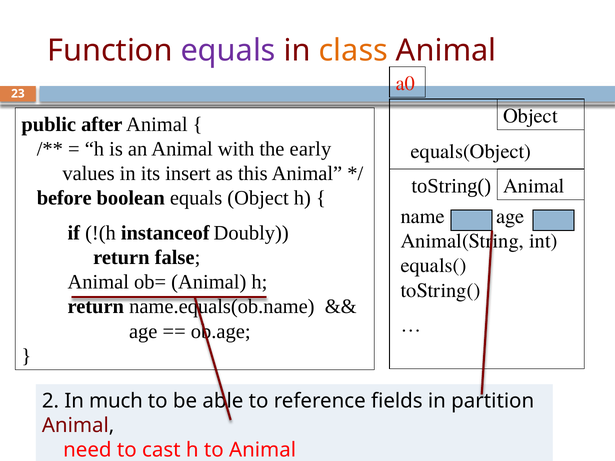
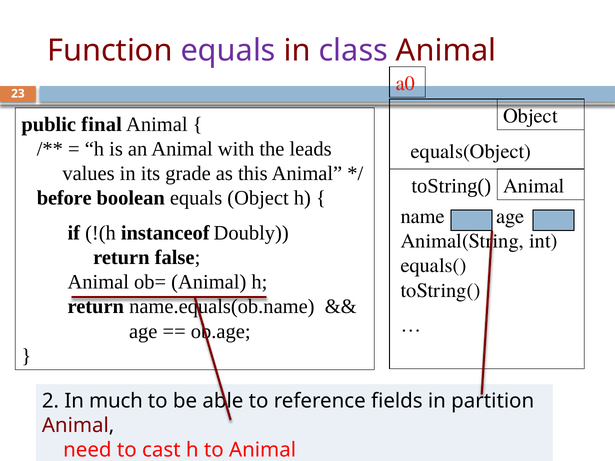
class colour: orange -> purple
after: after -> final
early: early -> leads
insert: insert -> grade
